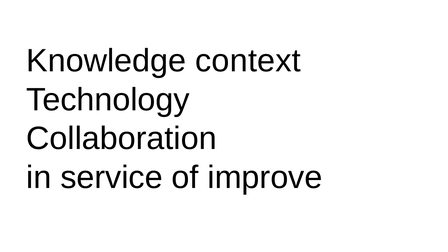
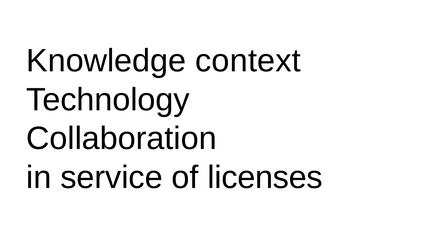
improve: improve -> licenses
